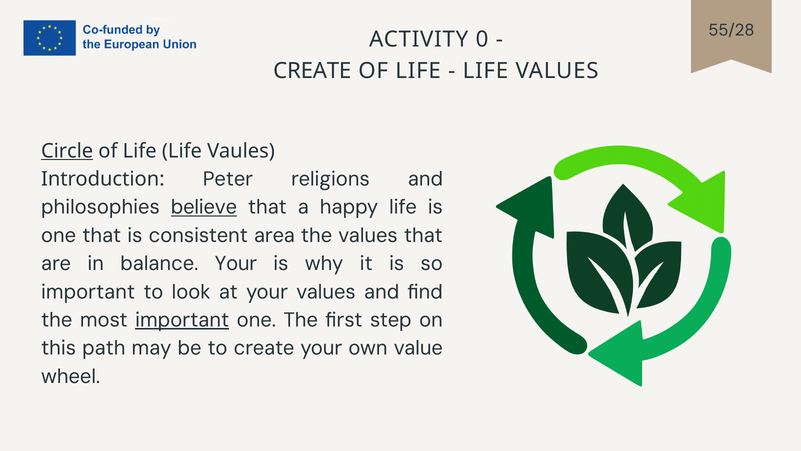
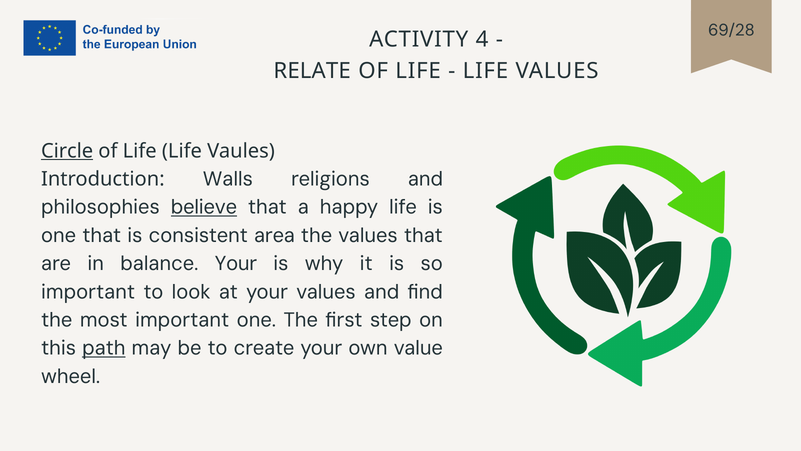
55/28: 55/28 -> 69/28
0: 0 -> 4
CREATE at (312, 71): CREATE -> RELATE
Peter: Peter -> Walls
important at (182, 320) underline: present -> none
path underline: none -> present
